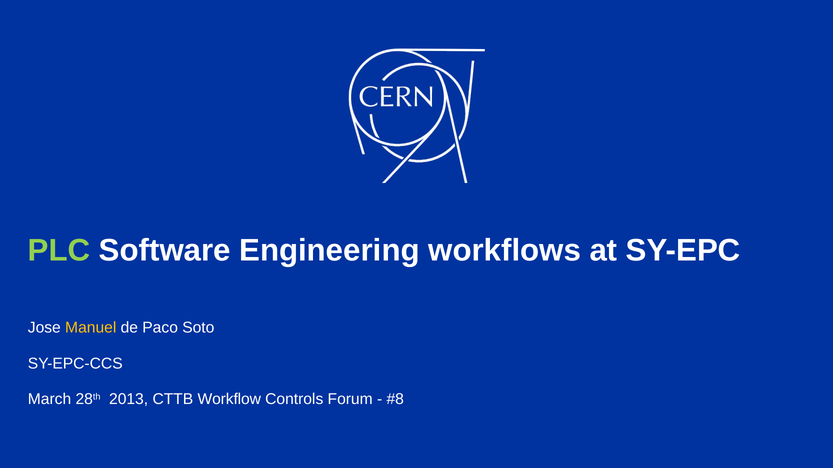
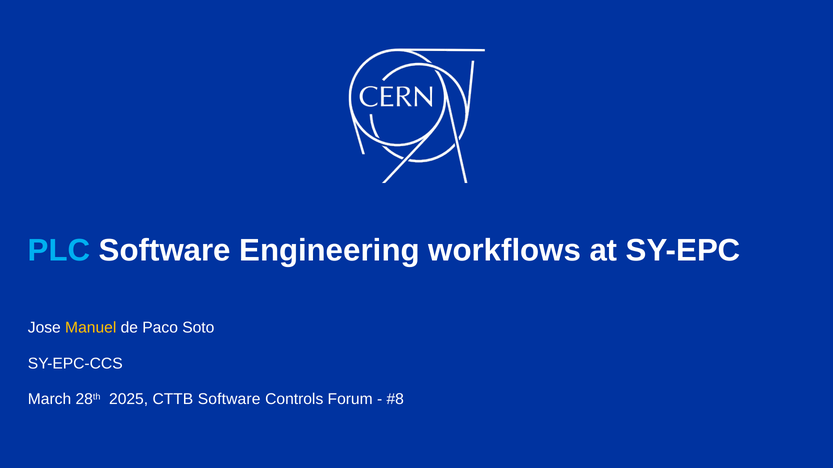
PLC colour: light green -> light blue
2013: 2013 -> 2025
CTTB Workflow: Workflow -> Software
